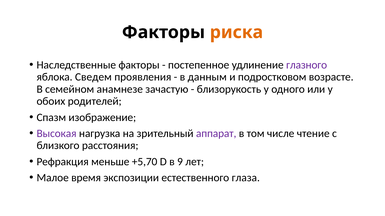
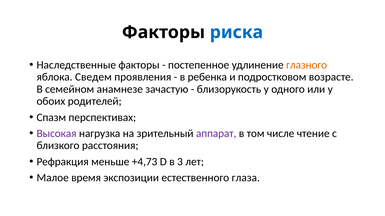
риска colour: orange -> blue
глазного colour: purple -> orange
данным: данным -> ребенка
изображение: изображение -> перспективах
+5,70: +5,70 -> +4,73
9: 9 -> 3
